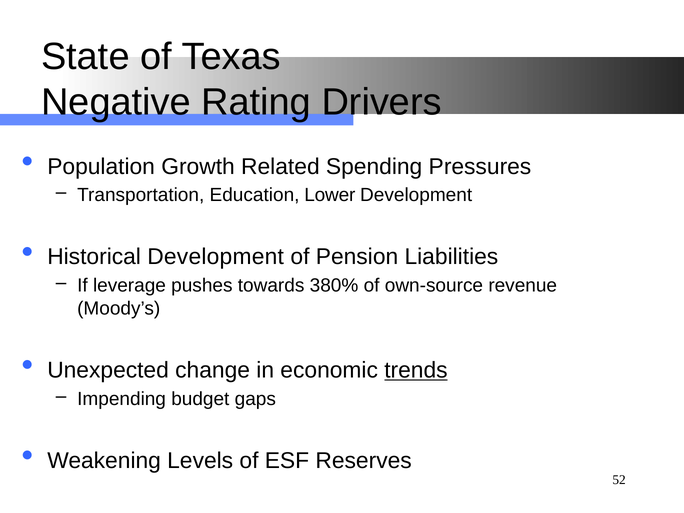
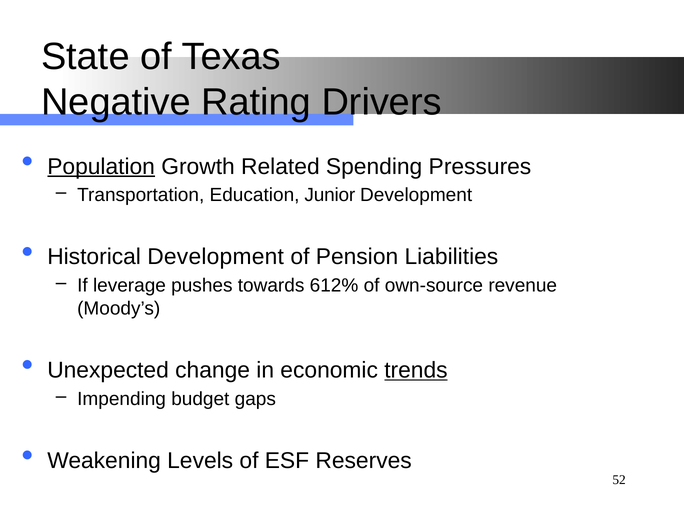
Population underline: none -> present
Lower: Lower -> Junior
380%: 380% -> 612%
